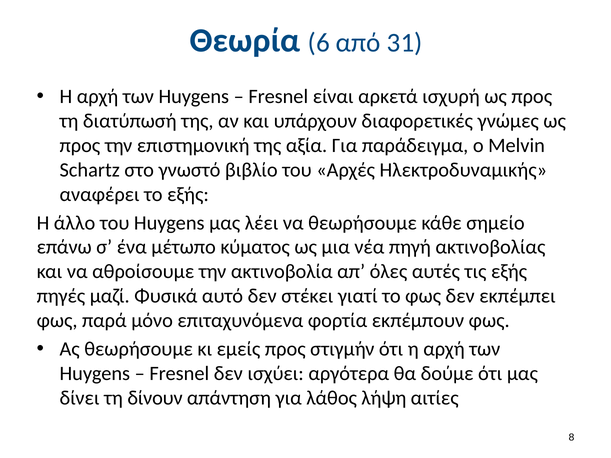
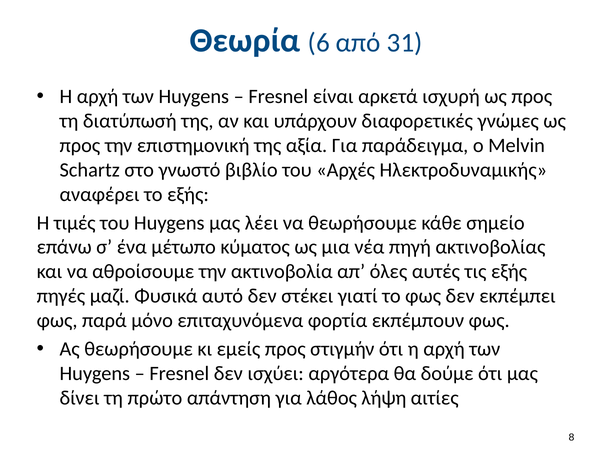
άλλο: άλλο -> τιμές
δίνουν: δίνουν -> πρώτο
